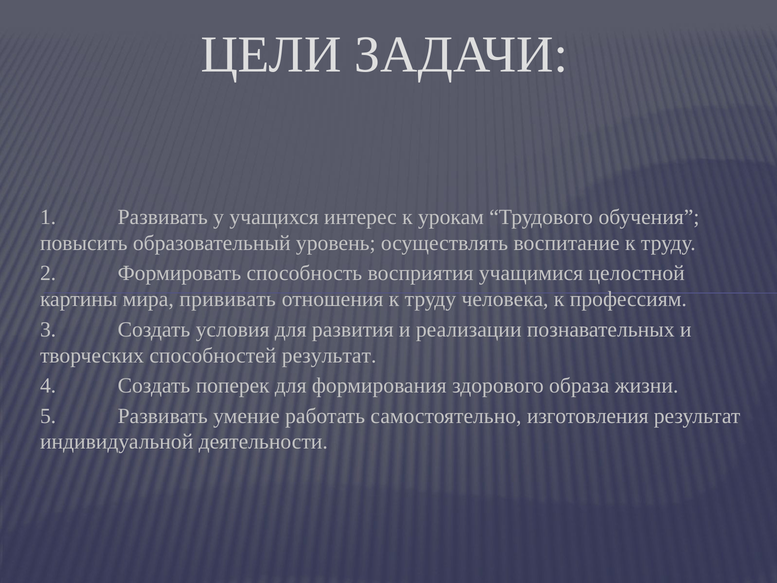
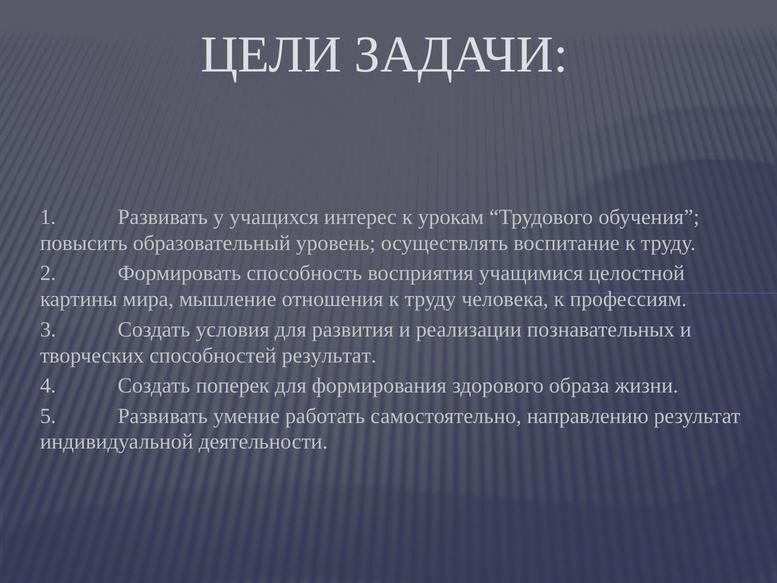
прививать: прививать -> мышление
изготовления: изготовления -> направлению
